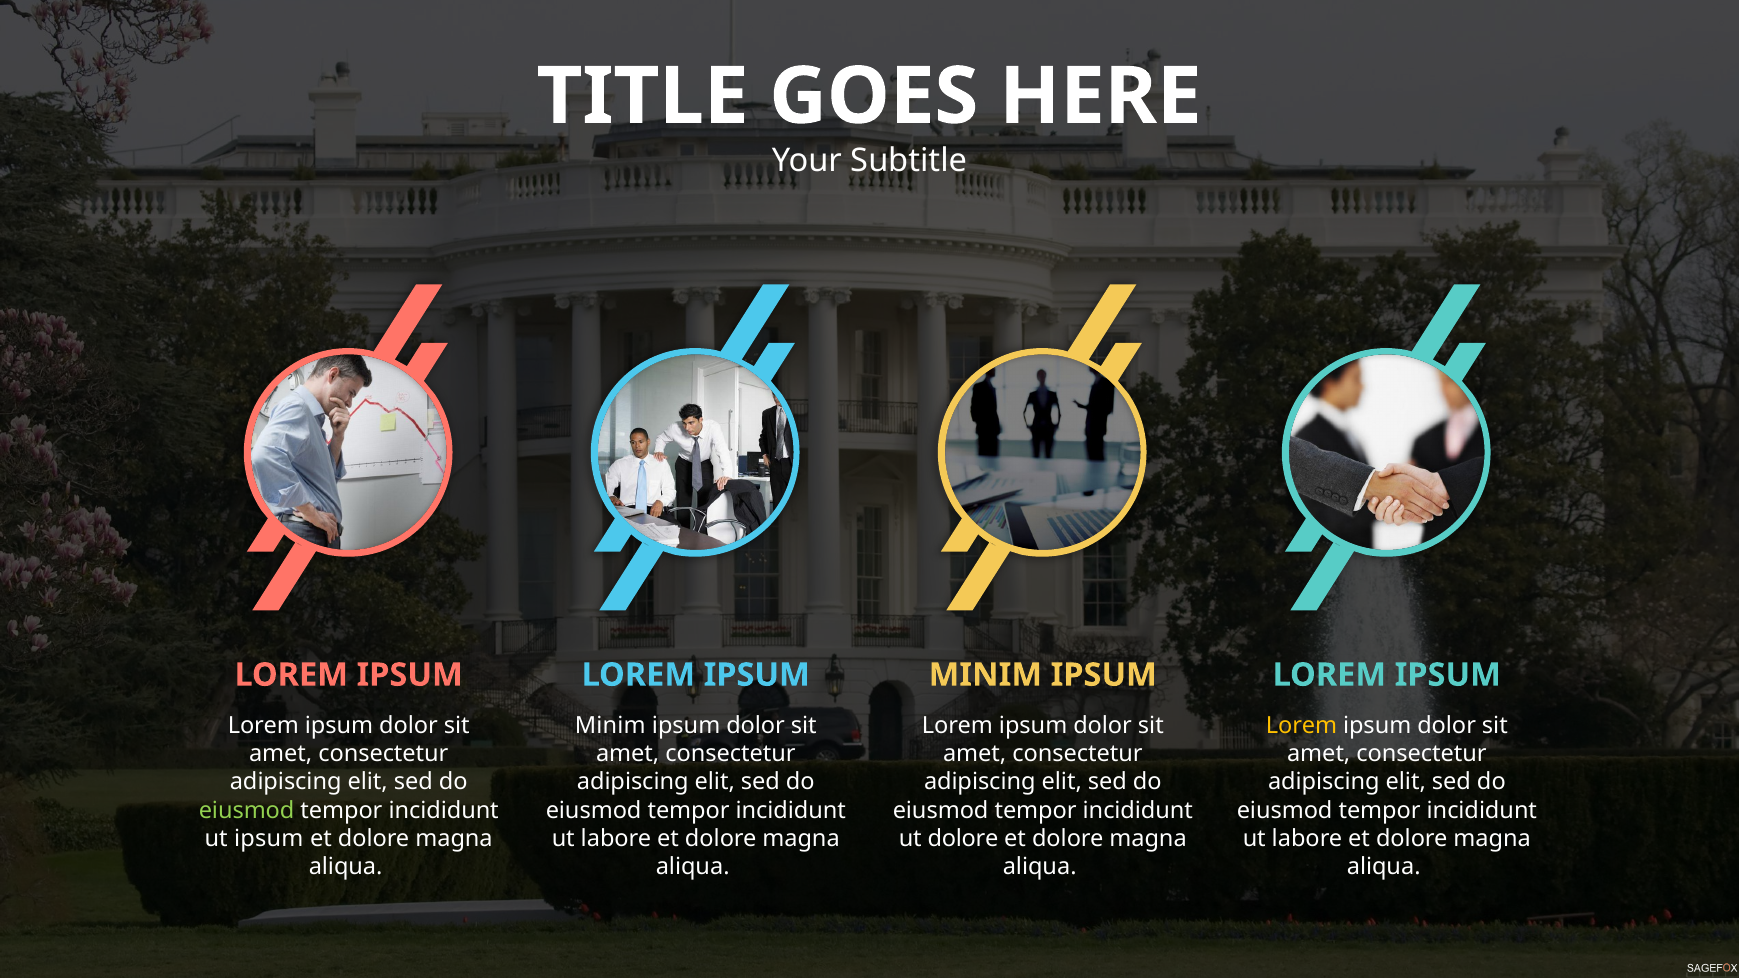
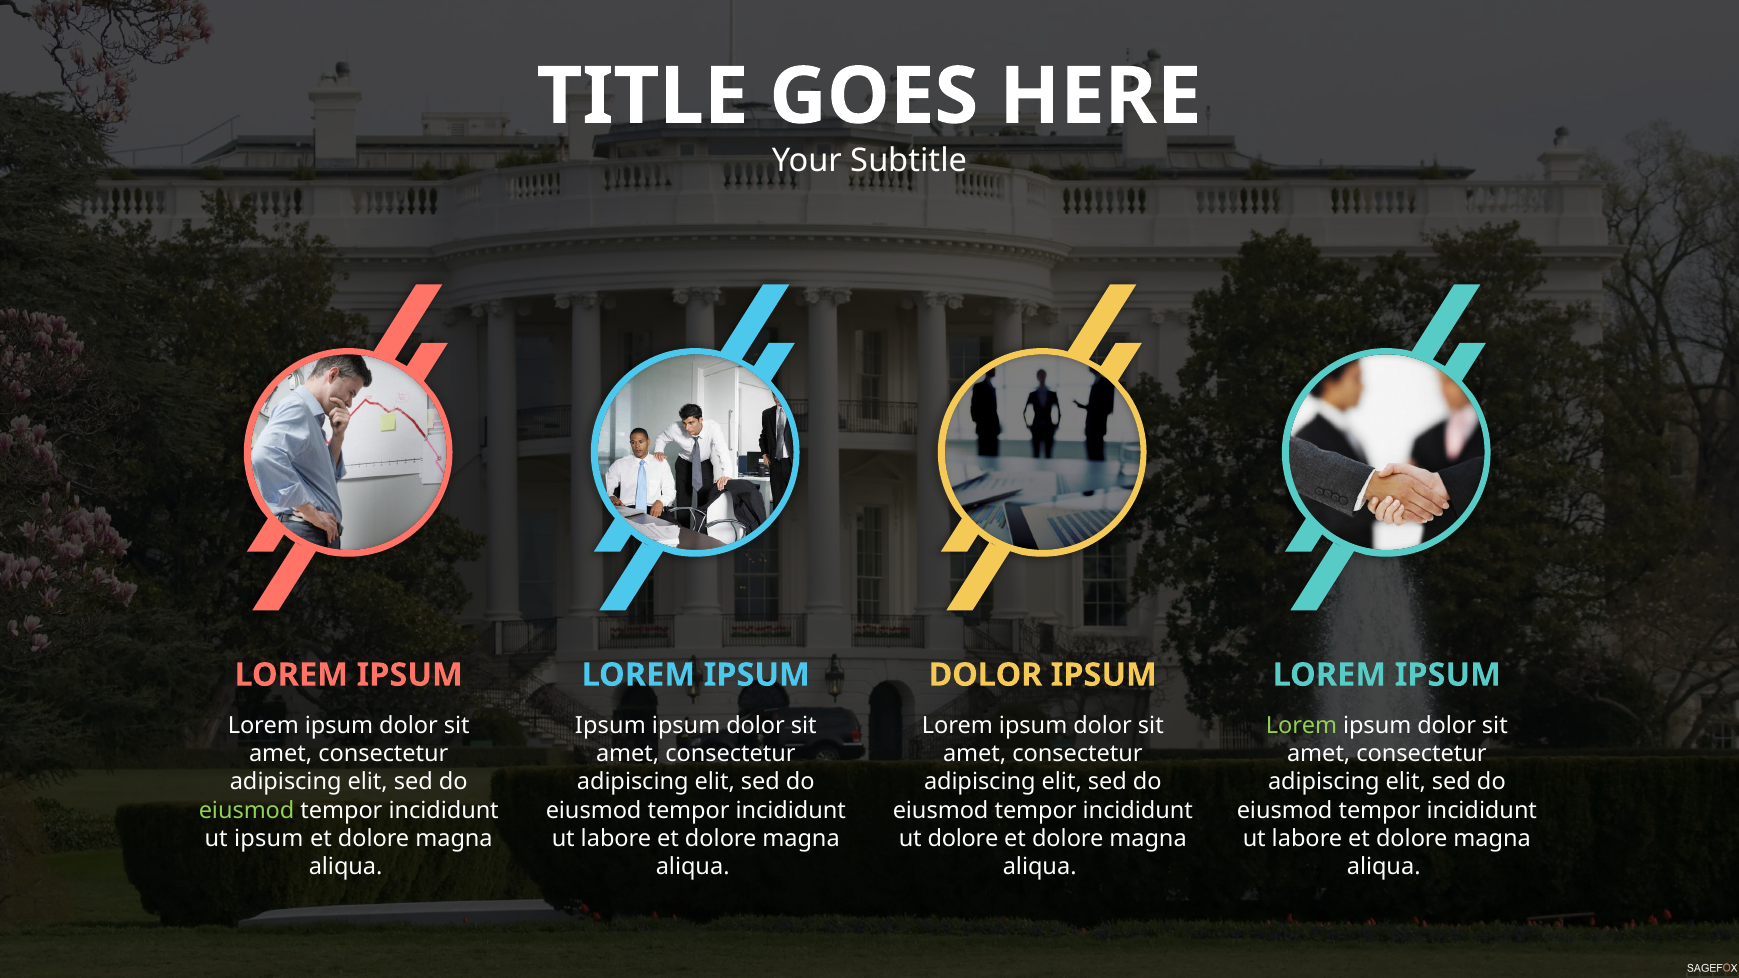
MINIM at (985, 675): MINIM -> DOLOR
Minim at (610, 726): Minim -> Ipsum
Lorem at (1302, 726) colour: yellow -> light green
